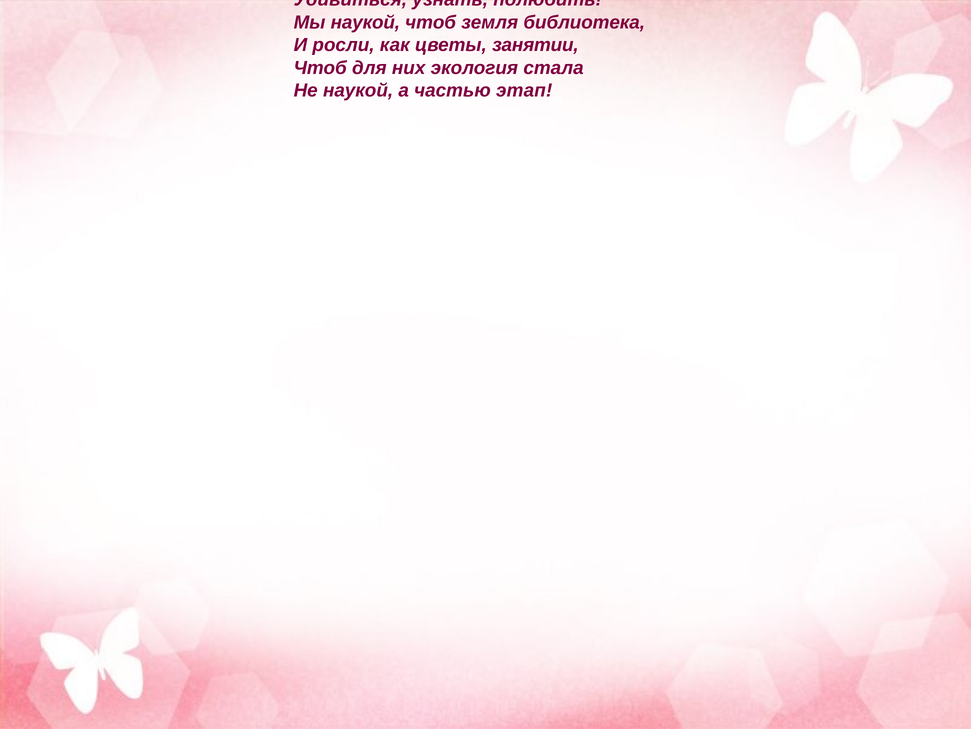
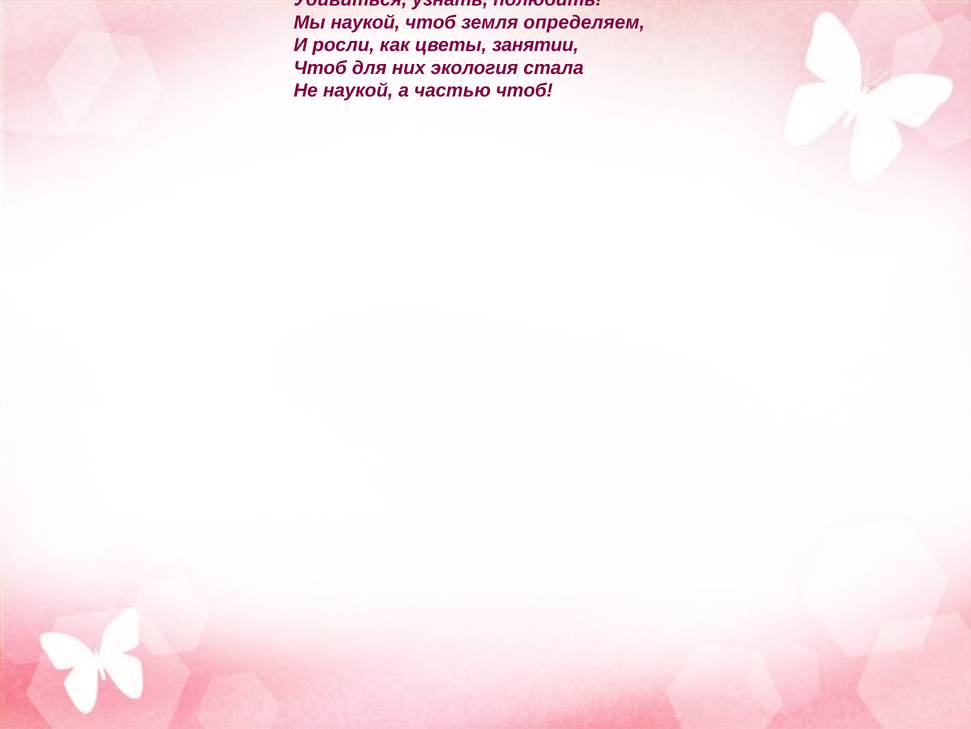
библиотека: библиотека -> определяем
частью этап: этап -> чтоб
